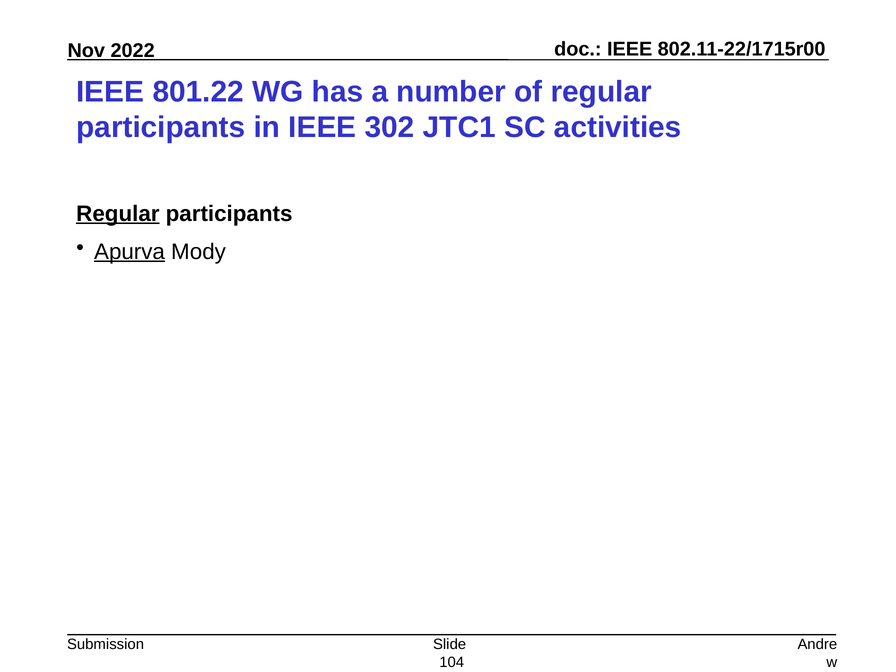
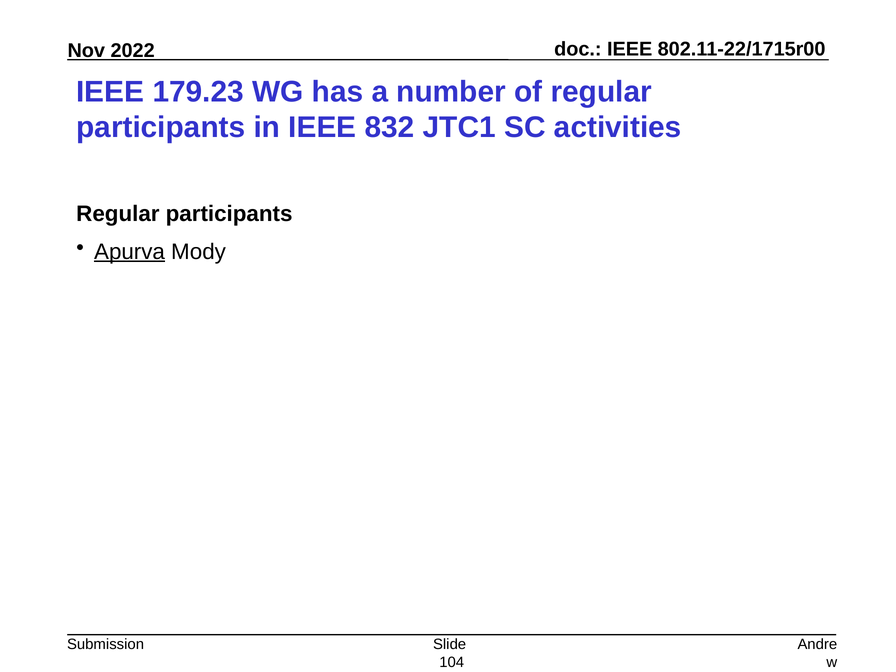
801.22: 801.22 -> 179.23
302: 302 -> 832
Regular at (118, 214) underline: present -> none
